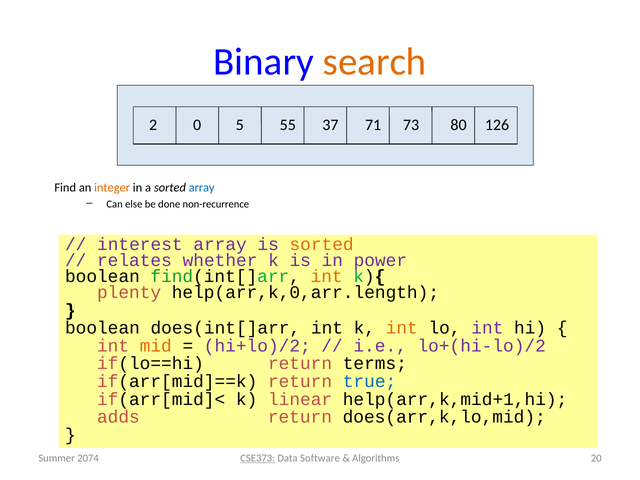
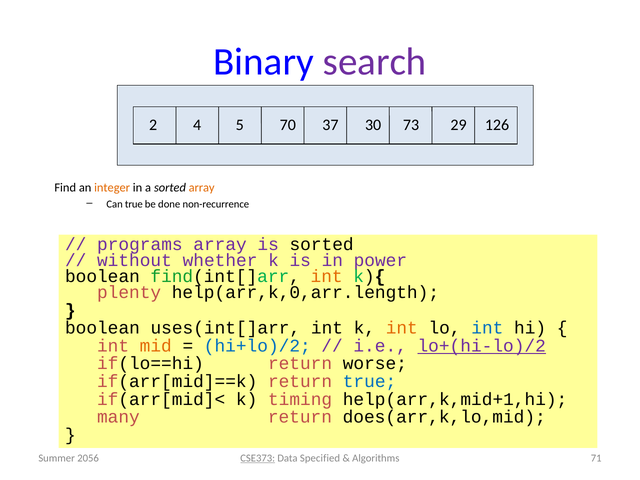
search colour: orange -> purple
0: 0 -> 4
55: 55 -> 70
71: 71 -> 30
80: 80 -> 29
array at (202, 188) colour: blue -> orange
Can else: else -> true
interest: interest -> programs
sorted at (322, 244) colour: orange -> black
relates: relates -> without
does(int[]arr: does(int[]arr -> uses(int[]arr
int at (487, 328) colour: purple -> blue
hi+lo)/2 colour: purple -> blue
lo+(hi-lo)/2 underline: none -> present
terms: terms -> worse
linear: linear -> timing
adds: adds -> many
Software: Software -> Specified
20: 20 -> 71
2074: 2074 -> 2056
